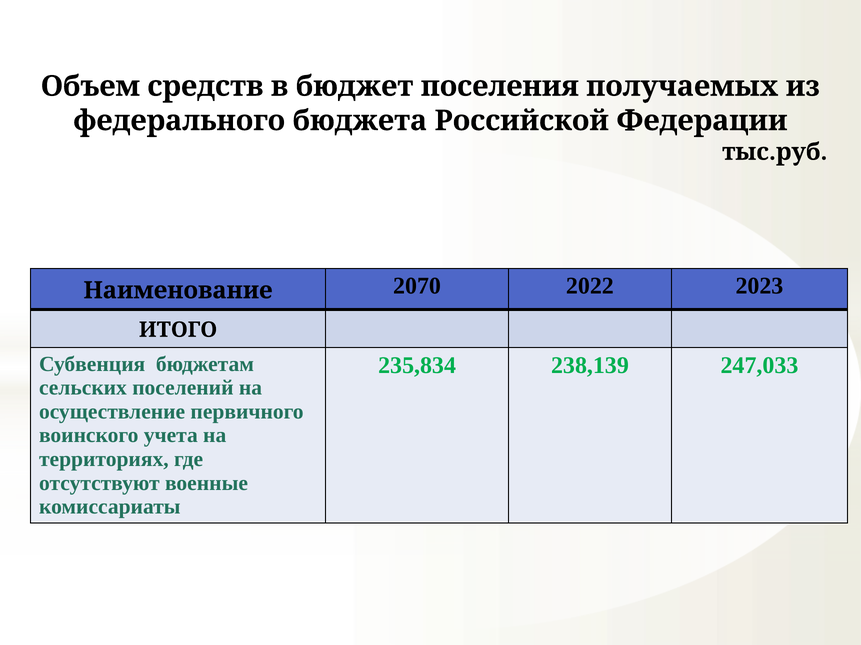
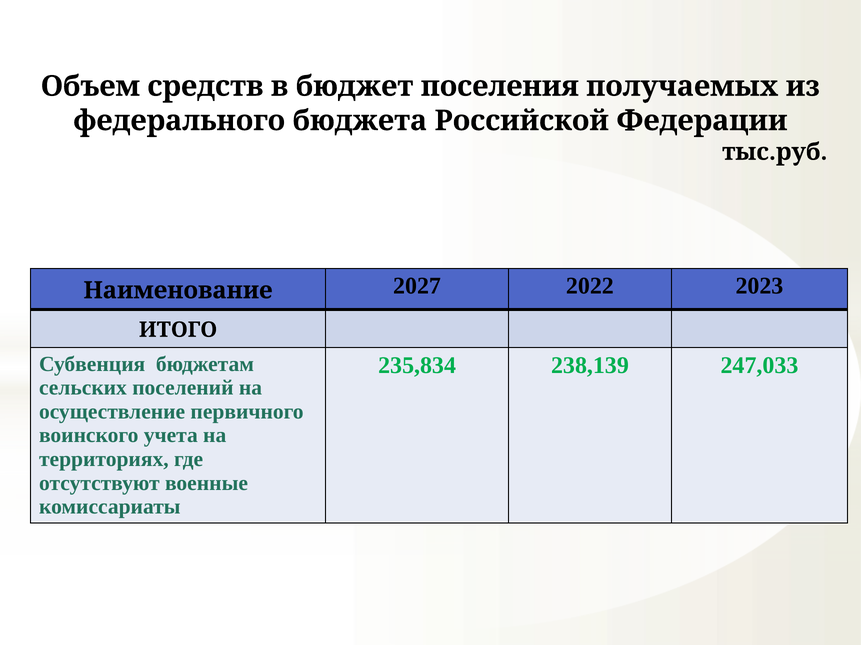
2070: 2070 -> 2027
